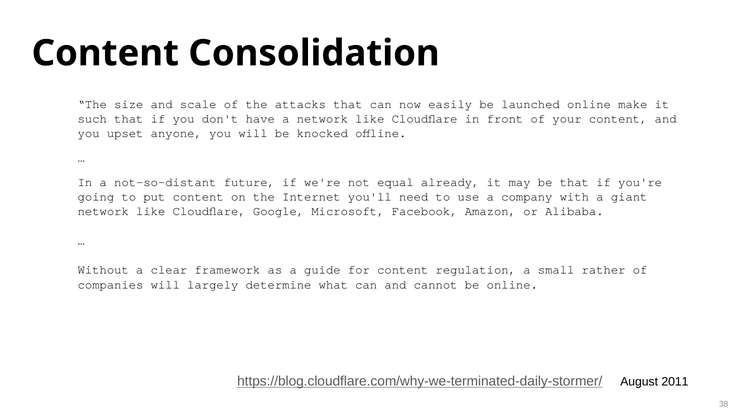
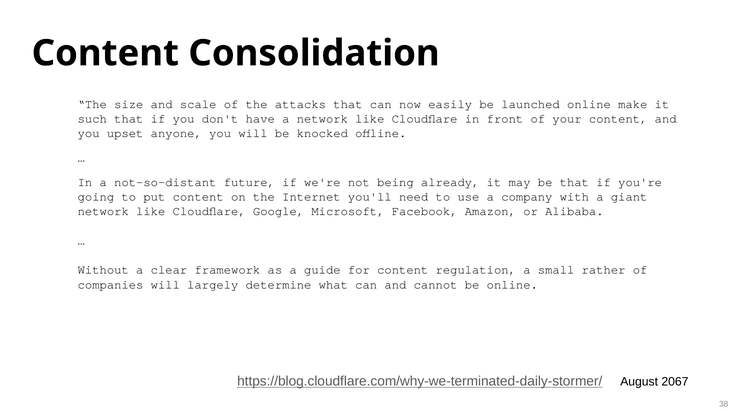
equal: equal -> being
2011: 2011 -> 2067
